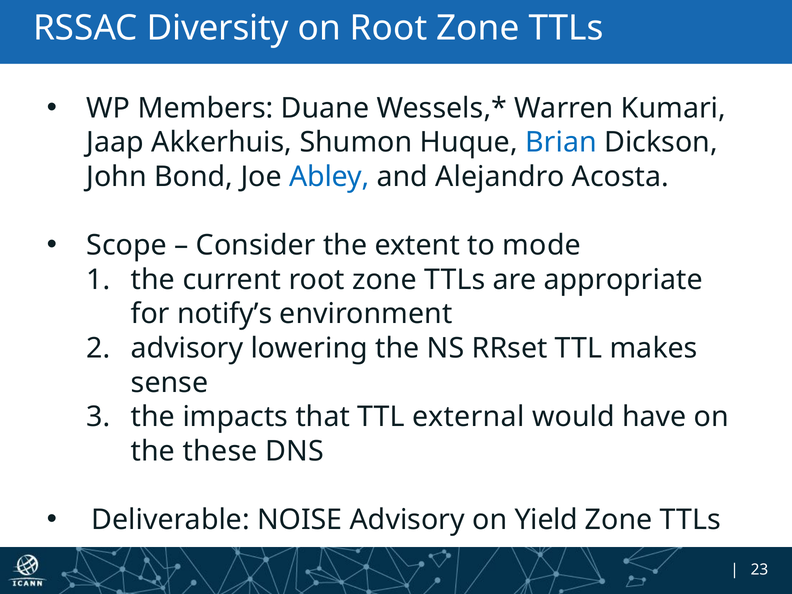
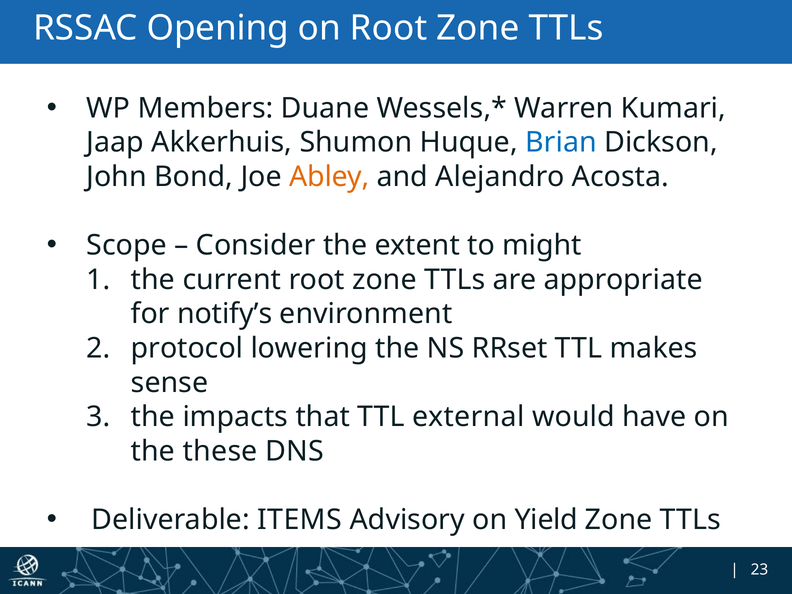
Diversity: Diversity -> Opening
Abley colour: blue -> orange
mode: mode -> might
advisory at (187, 348): advisory -> protocol
NOISE: NOISE -> ITEMS
